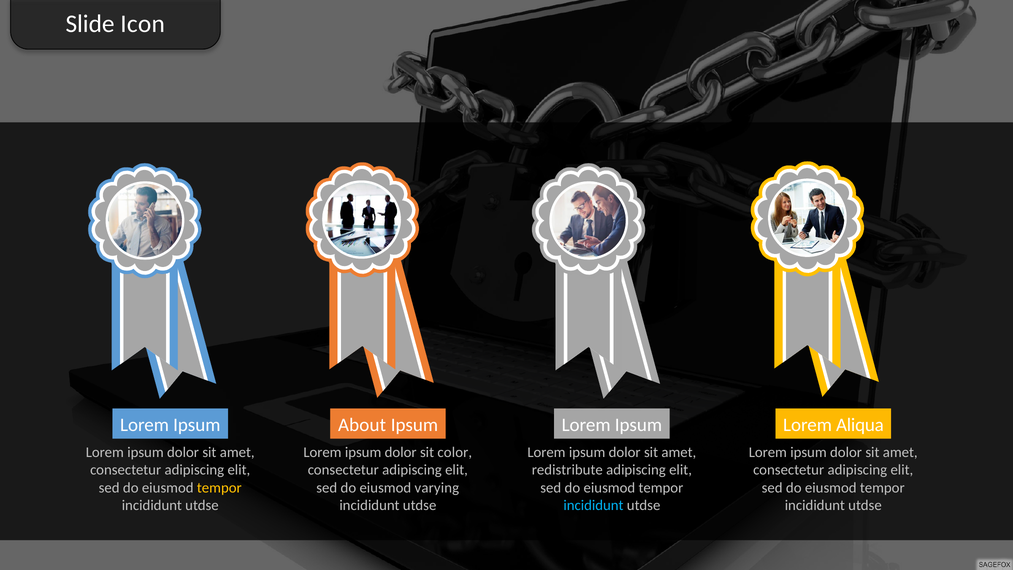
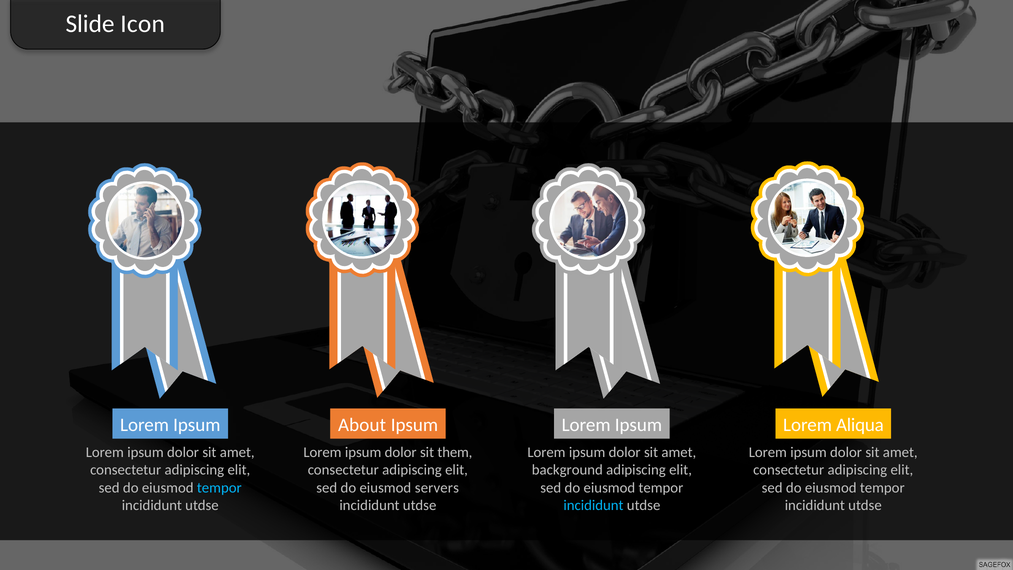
color: color -> them
redistribute: redistribute -> background
tempor at (219, 487) colour: yellow -> light blue
varying: varying -> servers
